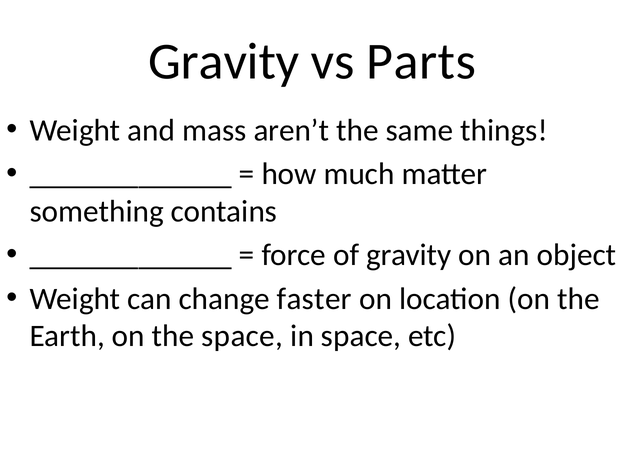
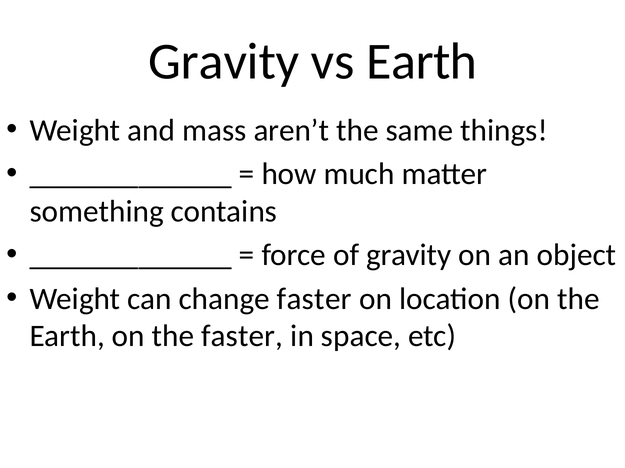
vs Parts: Parts -> Earth
the space: space -> faster
